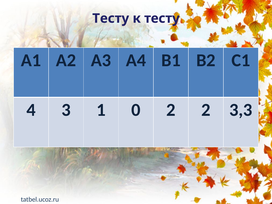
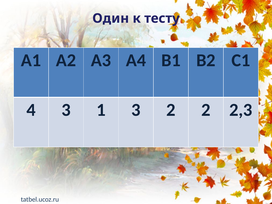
Тесту at (111, 18): Тесту -> Один
1 0: 0 -> 3
3,3: 3,3 -> 2,3
